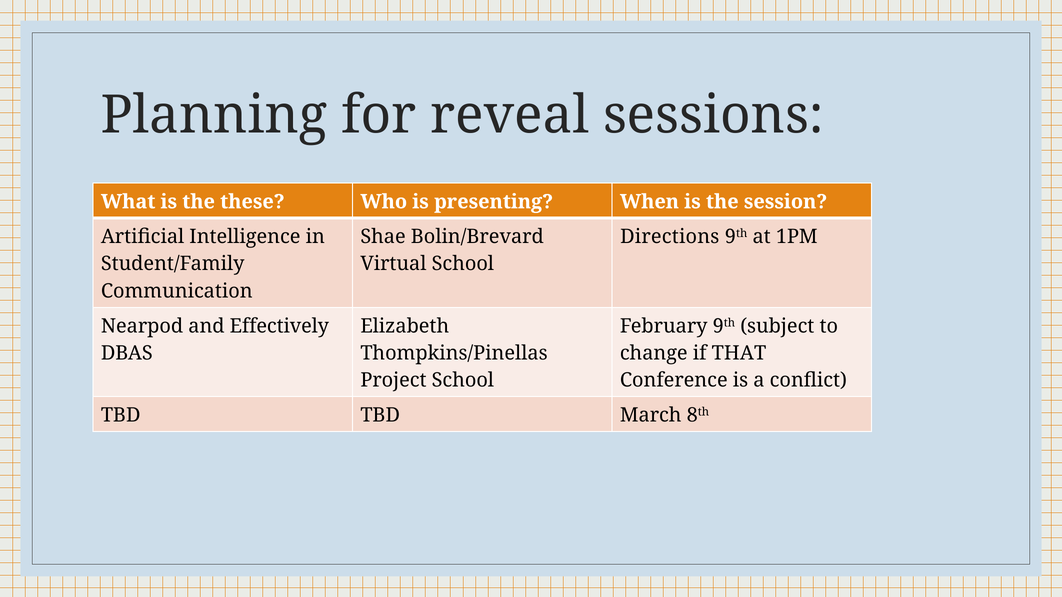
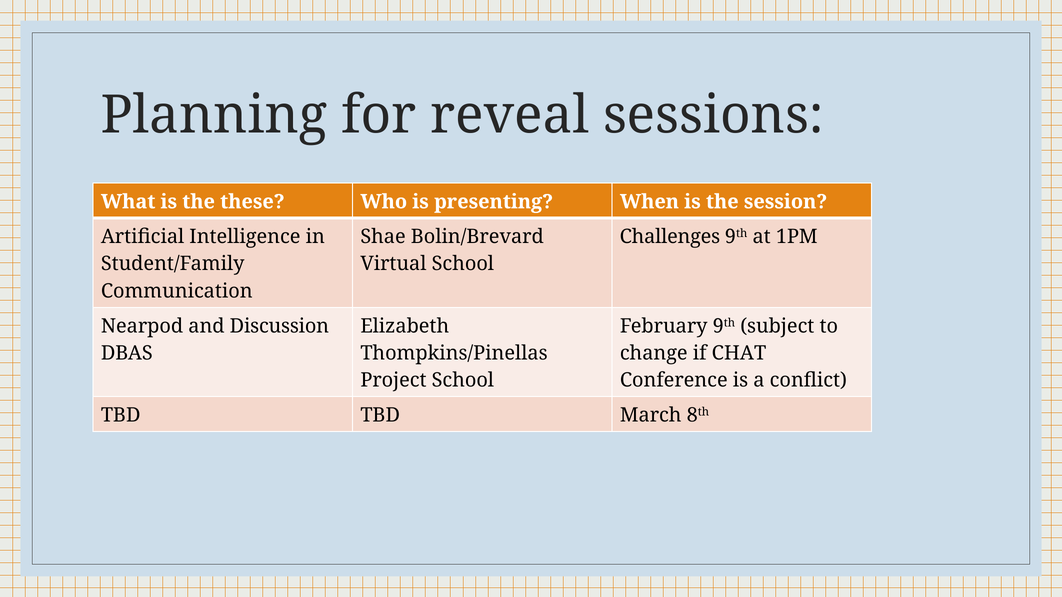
Directions: Directions -> Challenges
Effectively: Effectively -> Discussion
THAT: THAT -> CHAT
